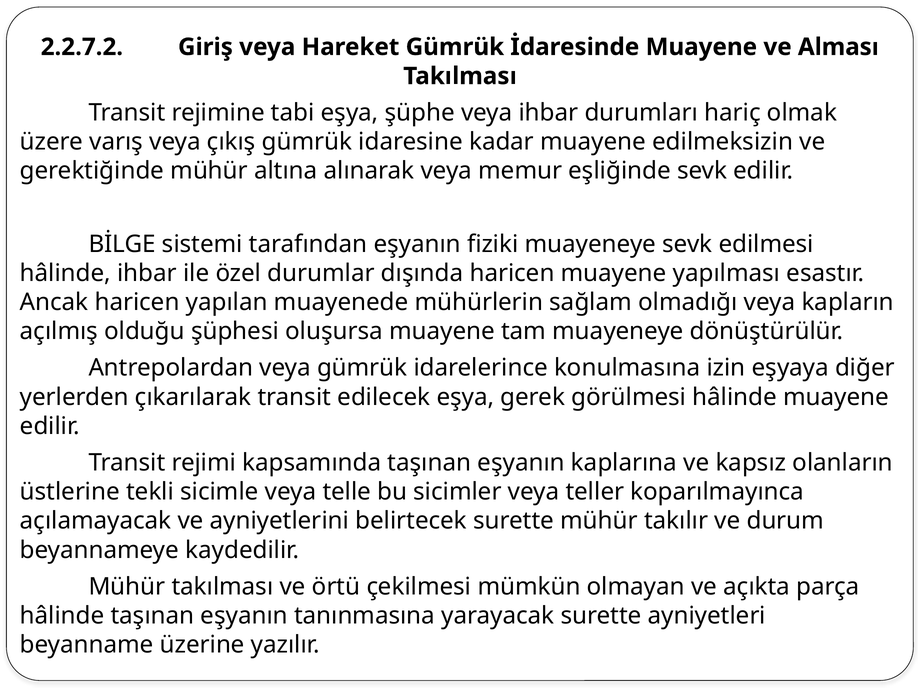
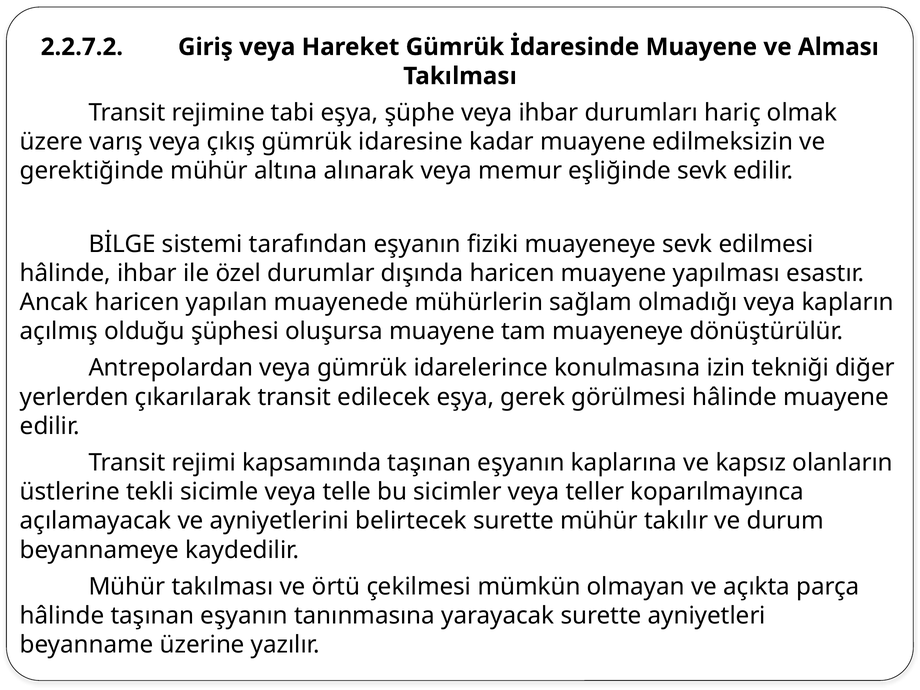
eşyaya: eşyaya -> tekniği
